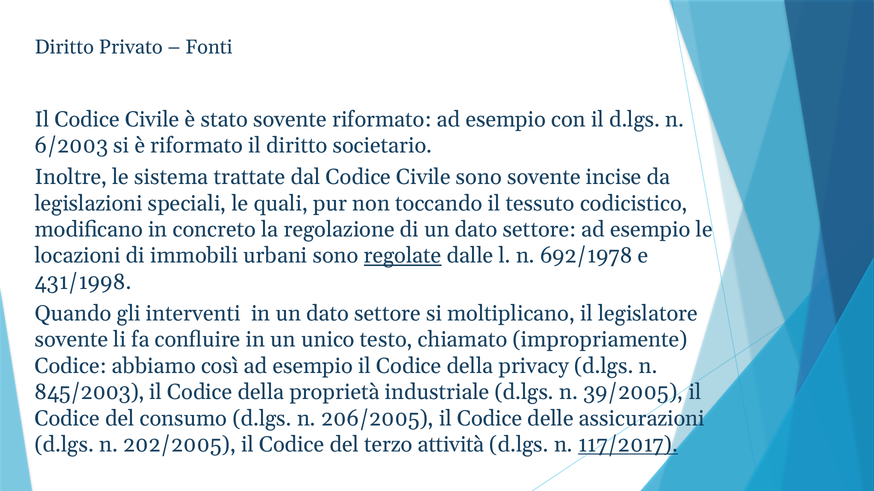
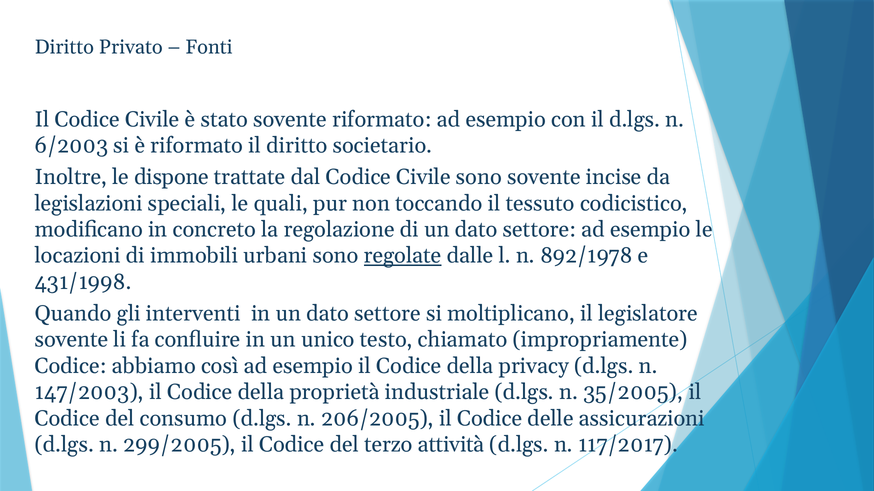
sistema: sistema -> dispone
692/1978: 692/1978 -> 892/1978
845/2003: 845/2003 -> 147/2003
39/2005: 39/2005 -> 35/2005
202/2005: 202/2005 -> 299/2005
117/2017 underline: present -> none
